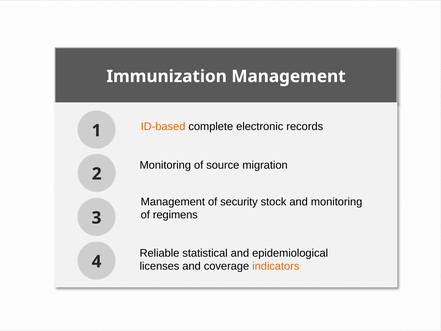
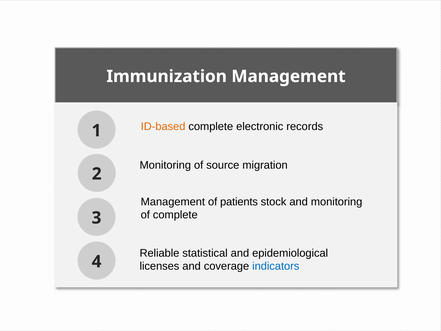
security: security -> patients
of regimens: regimens -> complete
indicators colour: orange -> blue
